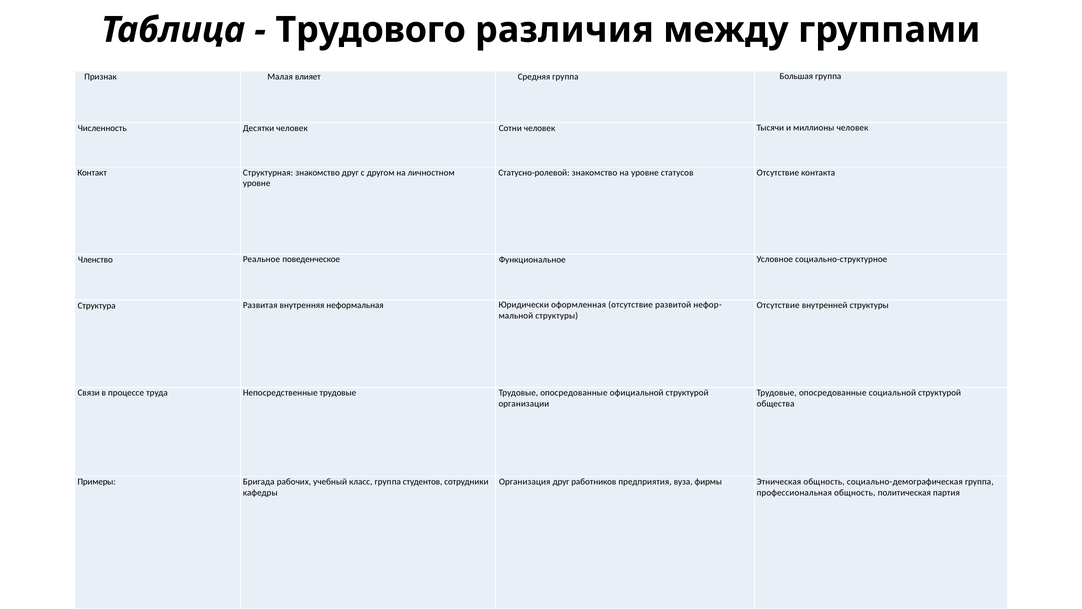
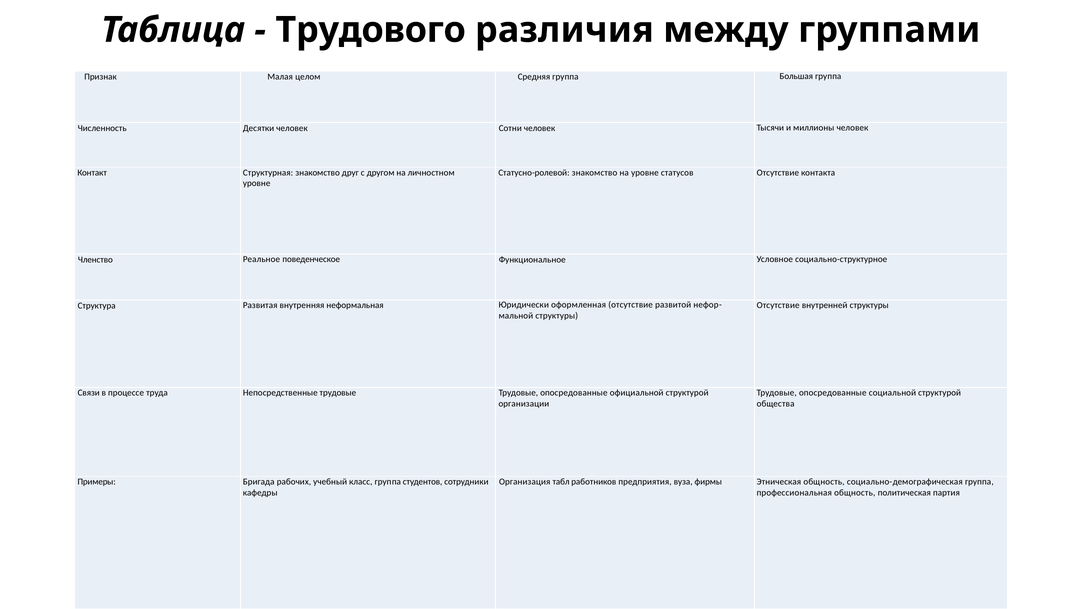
влияет: влияет -> целом
Организация друг: друг -> табл
